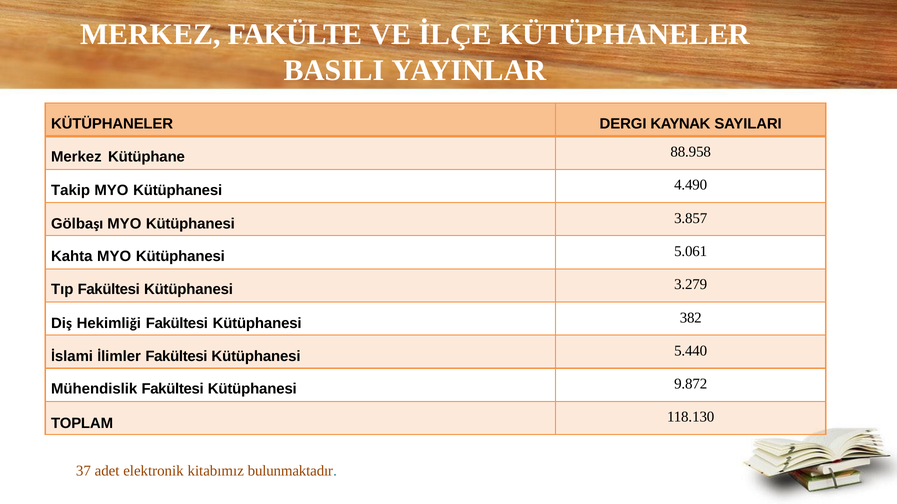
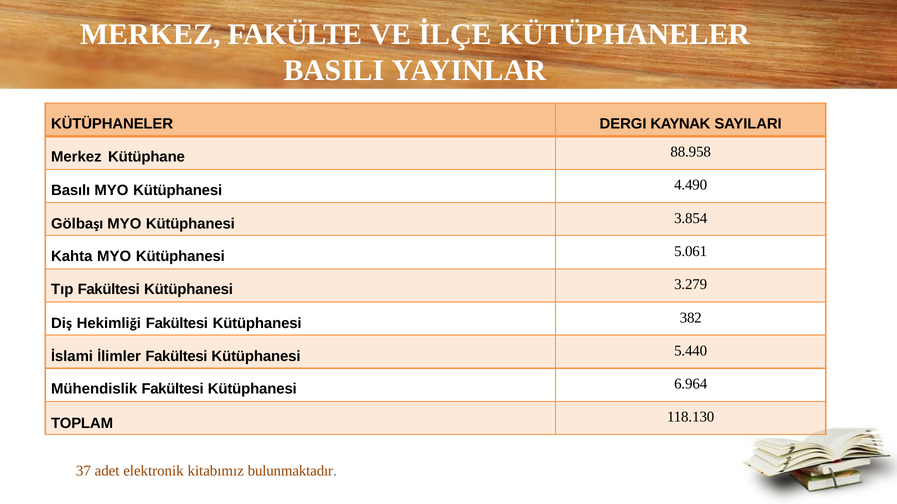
Takip: Takip -> Basılı
3.857: 3.857 -> 3.854
9.872: 9.872 -> 6.964
